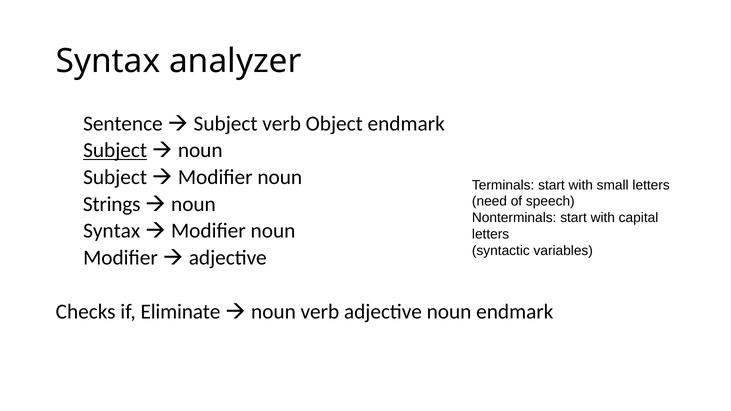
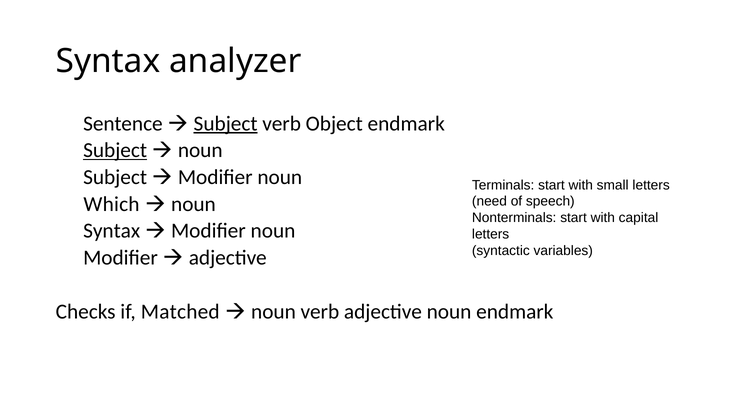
Subject at (226, 124) underline: none -> present
Strings: Strings -> Which
Eliminate: Eliminate -> Matched
